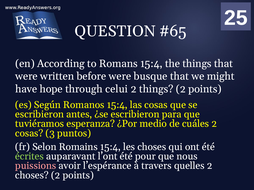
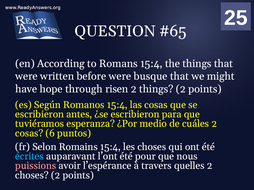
celui: celui -> risen
3: 3 -> 6
écrites colour: light green -> light blue
